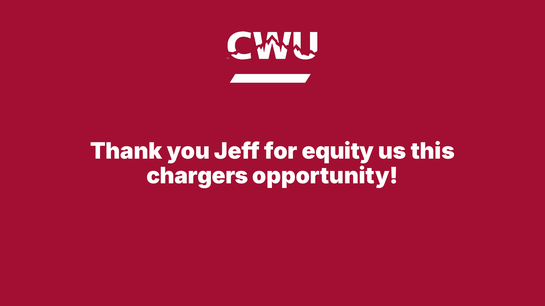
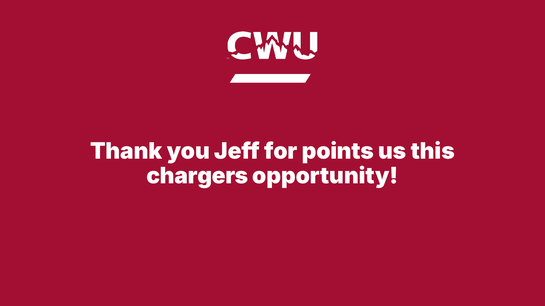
equity: equity -> points
